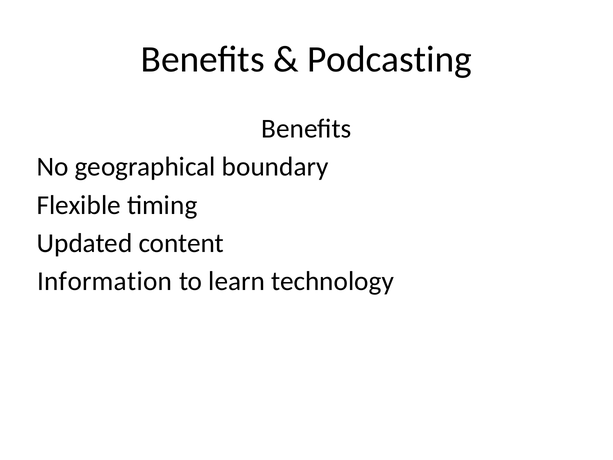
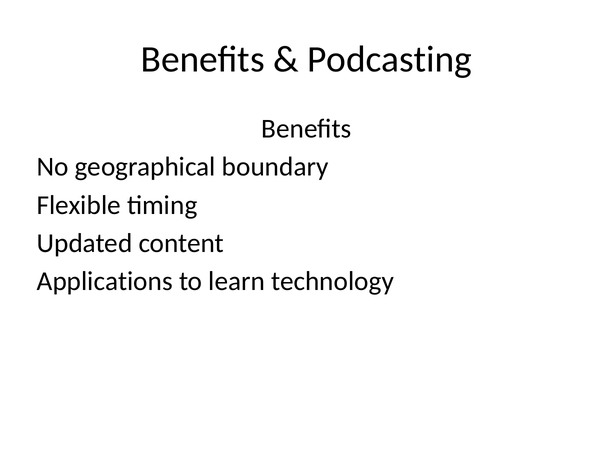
Information: Information -> Applications
